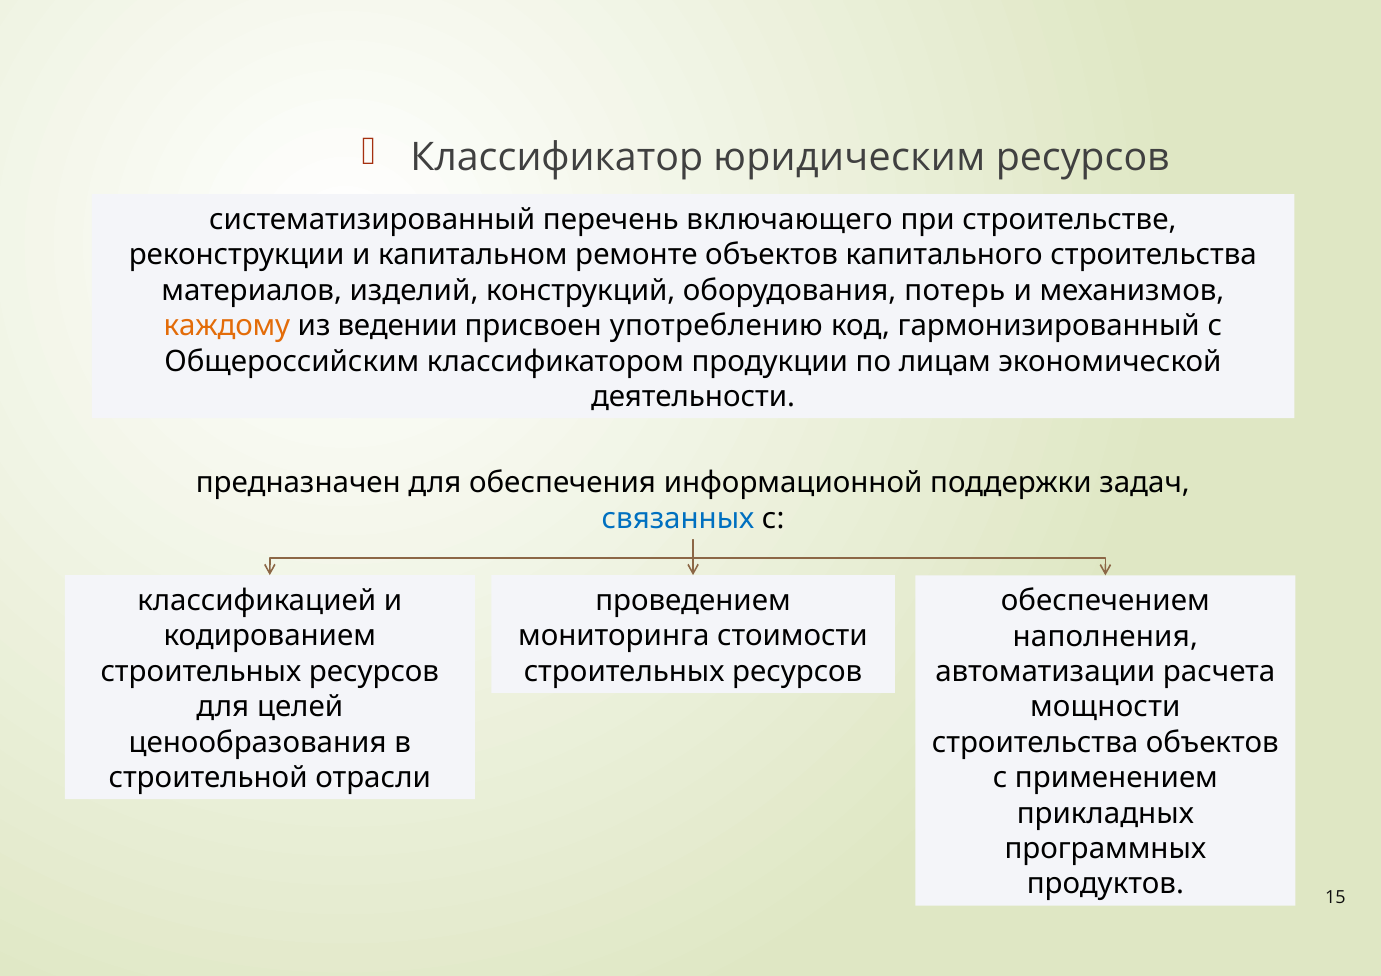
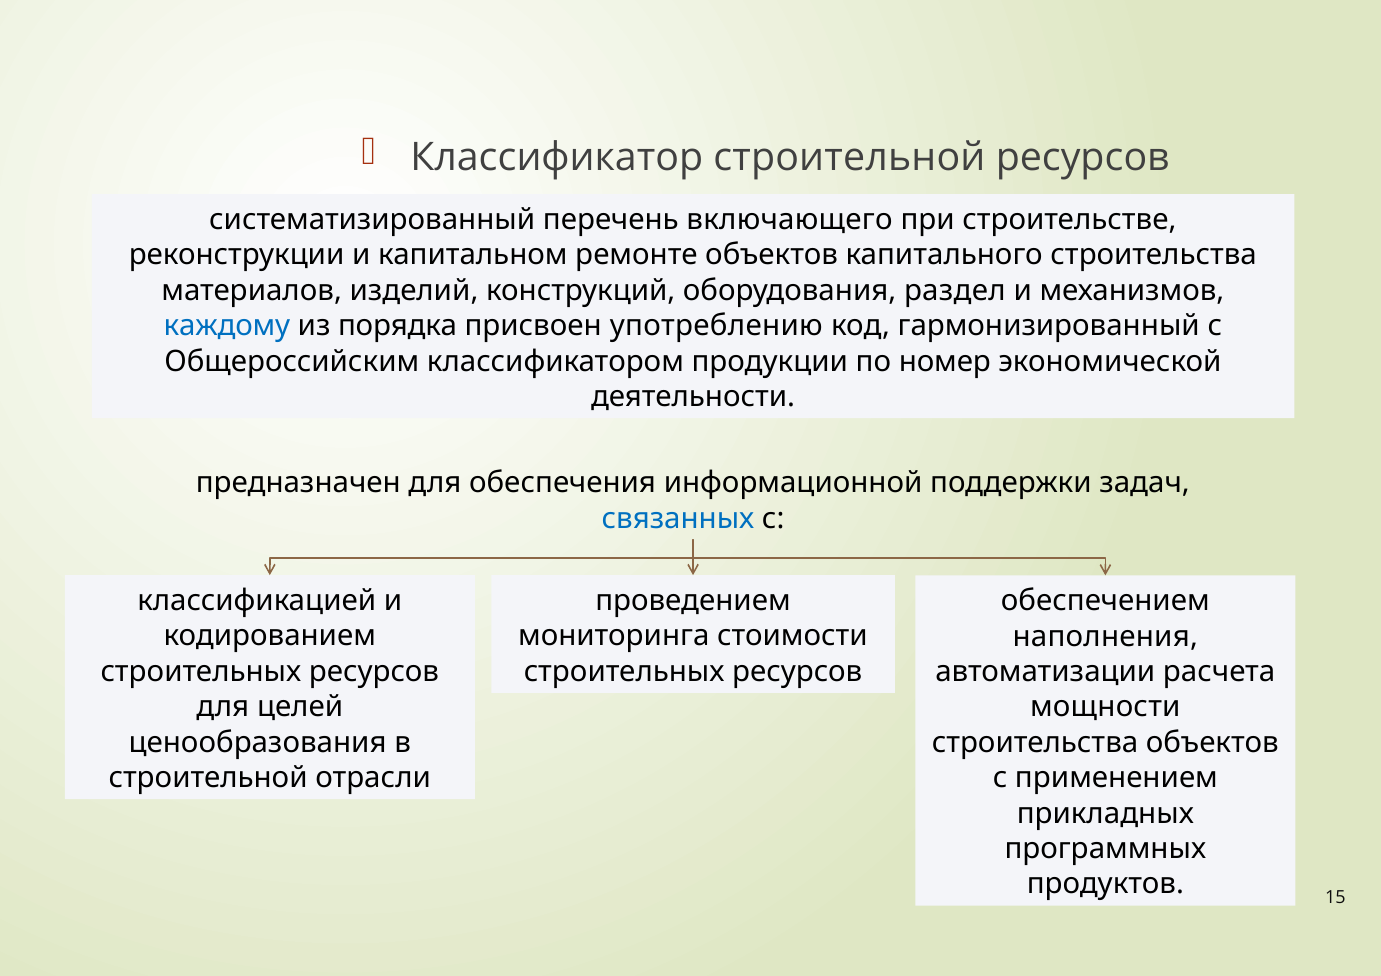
Классификатор юридическим: юридическим -> строительной
потерь: потерь -> раздел
каждому colour: orange -> blue
ведении: ведении -> порядка
лицам: лицам -> номер
